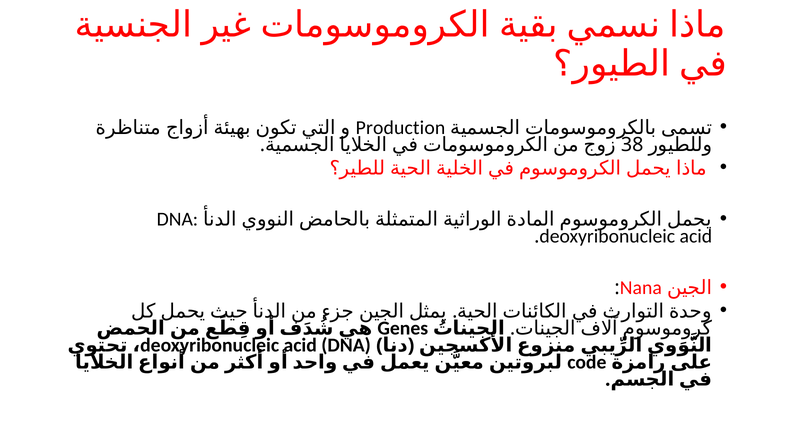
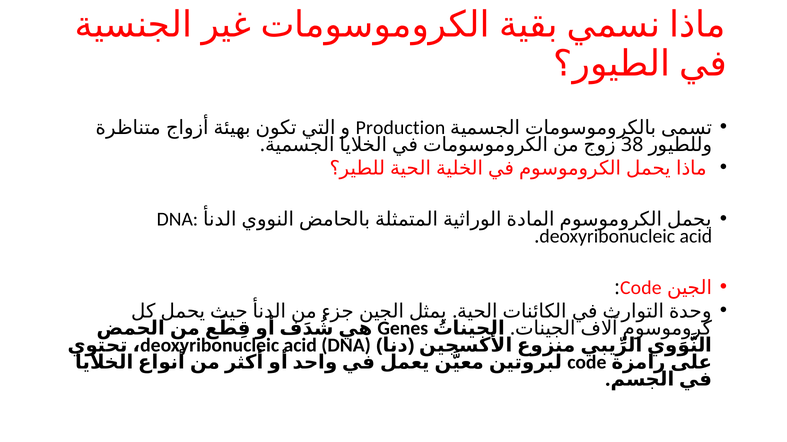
Nana at (641, 288): Nana -> Code
